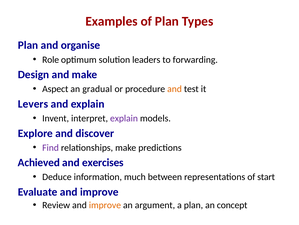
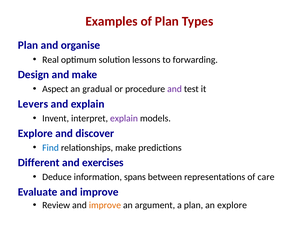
Role: Role -> Real
leaders: leaders -> lessons
and at (175, 89) colour: orange -> purple
Find colour: purple -> blue
Achieved: Achieved -> Different
much: much -> spans
start: start -> care
an concept: concept -> explore
